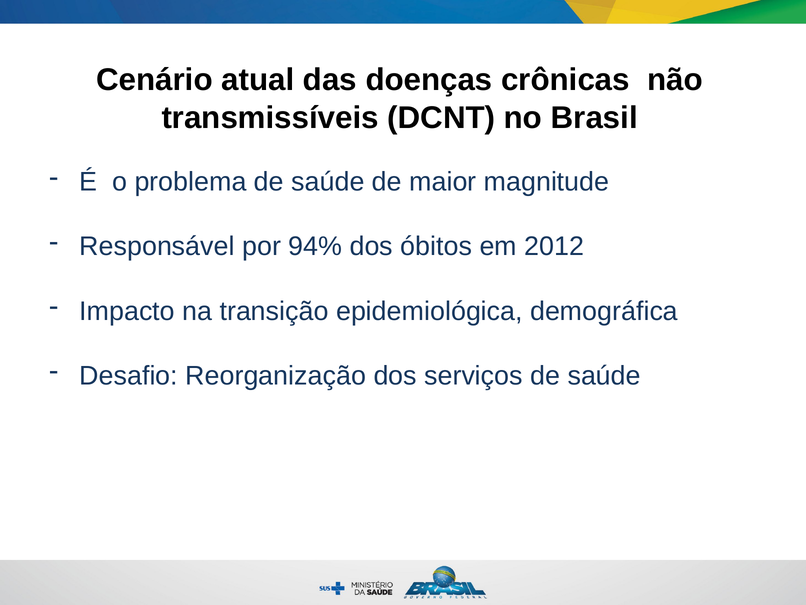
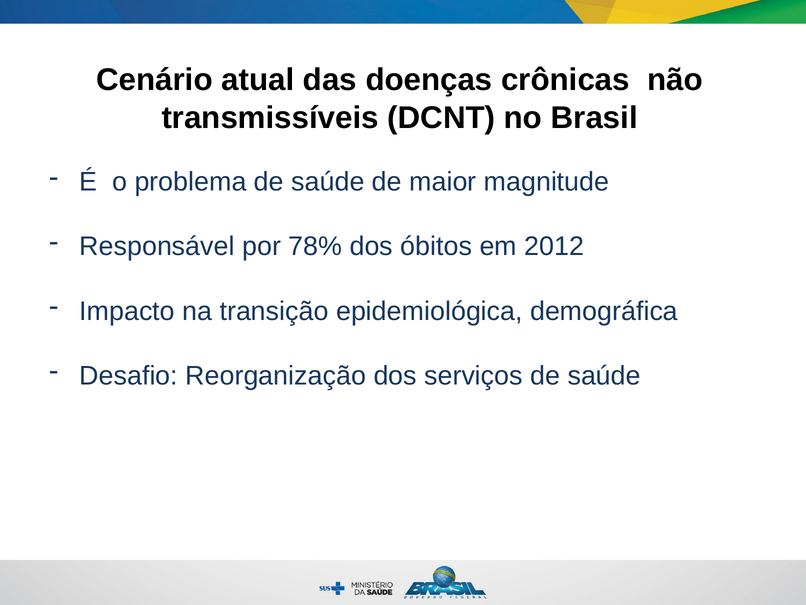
94%: 94% -> 78%
